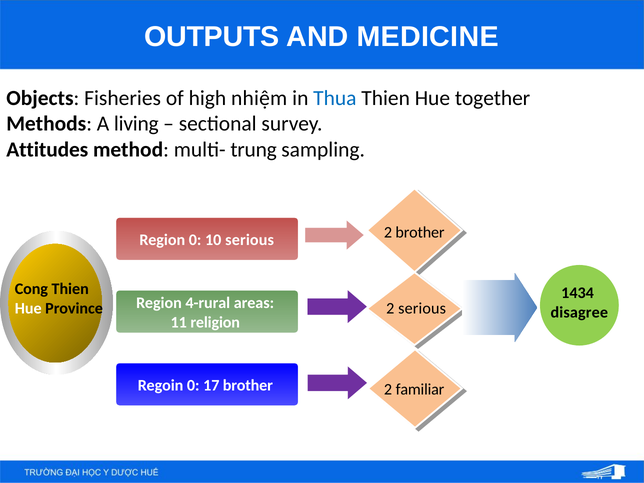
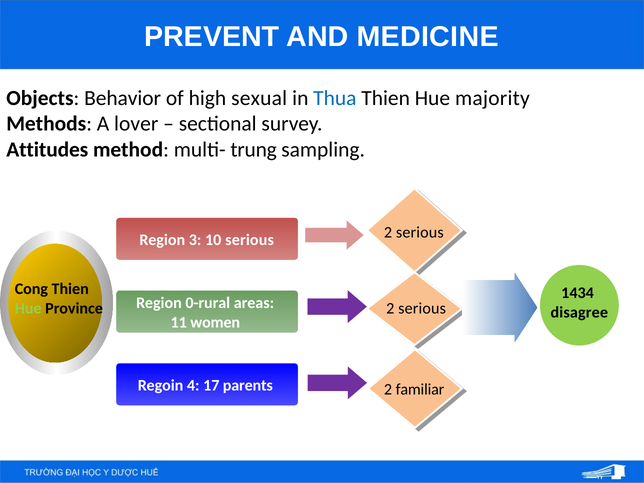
OUTPUTS: OUTPUTS -> PREVENT
Fisheries: Fisheries -> Behavior
nhiệm: nhiệm -> sexual
together: together -> majority
living: living -> lover
brother at (420, 232): brother -> serious
Region 0: 0 -> 3
4-rural: 4-rural -> 0-rural
Hue at (28, 308) colour: white -> light green
religion: religion -> women
Regoin 0: 0 -> 4
17 brother: brother -> parents
